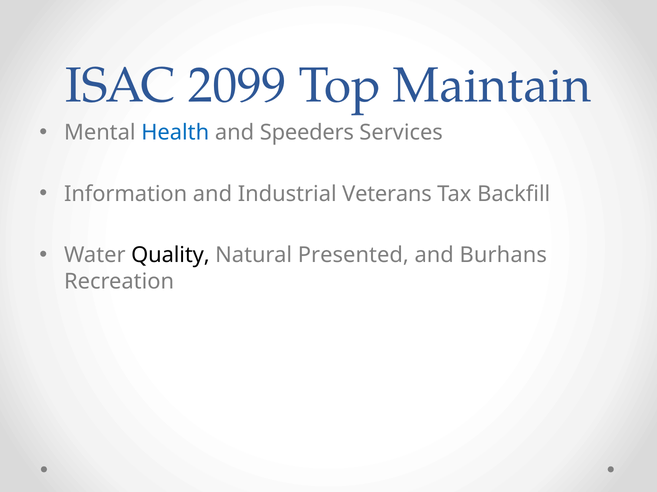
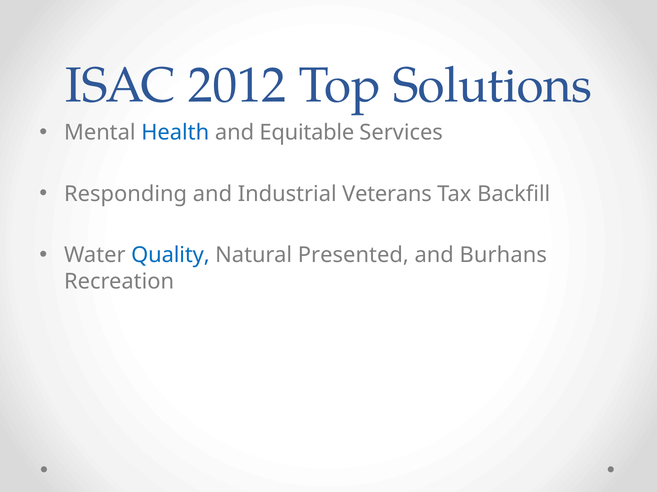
2099: 2099 -> 2012
Maintain: Maintain -> Solutions
Speeders: Speeders -> Equitable
Information: Information -> Responding
Quality colour: black -> blue
